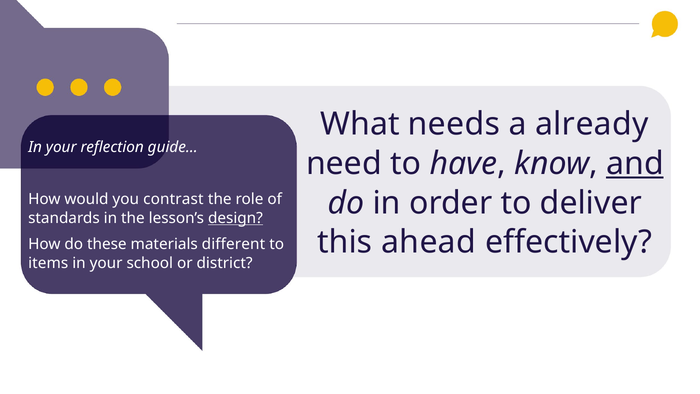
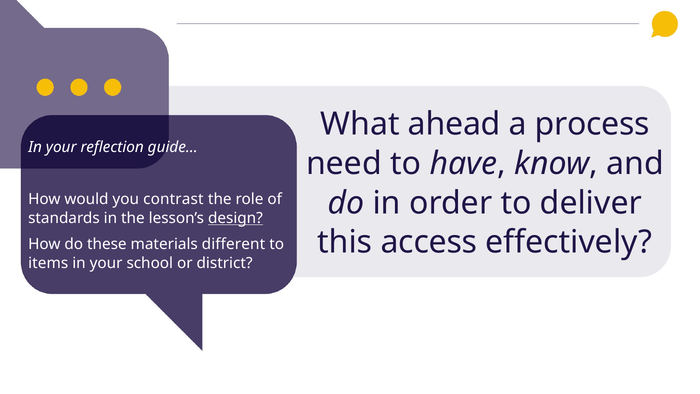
needs: needs -> ahead
already: already -> process
and underline: present -> none
ahead: ahead -> access
